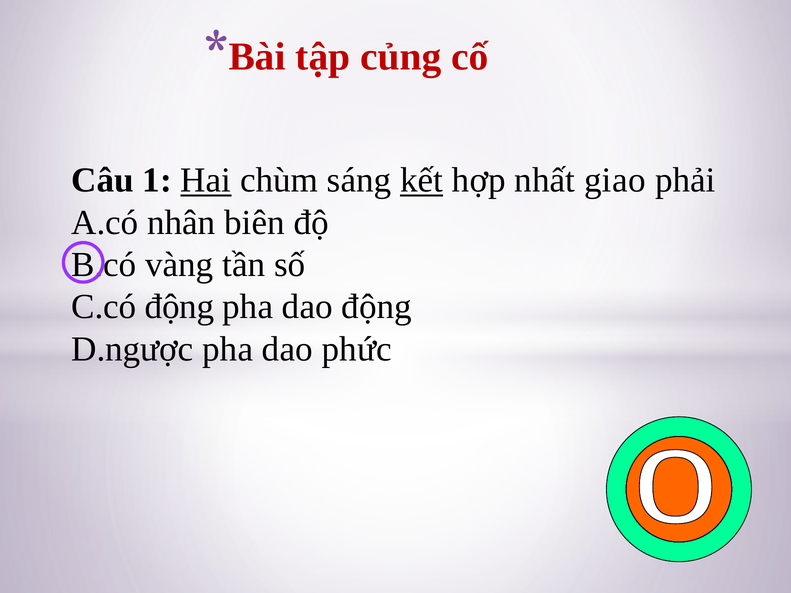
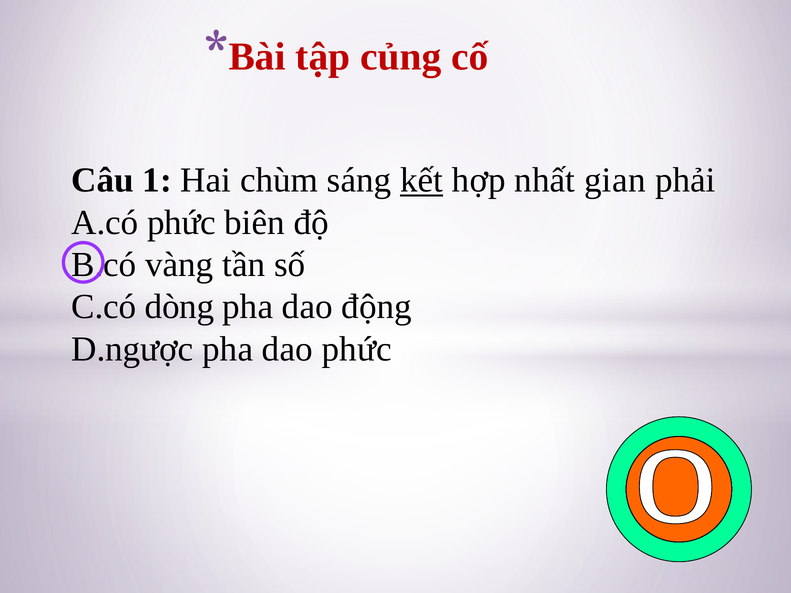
Hai underline: present -> none
giao: giao -> gian
nhân at (181, 223): nhân -> phức
động at (180, 307): động -> dòng
